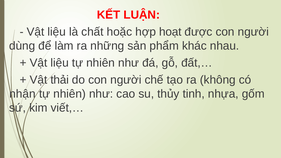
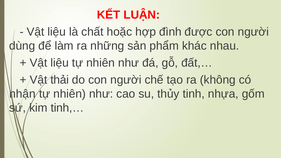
hoạt: hoạt -> đình
viết,…: viết,… -> tinh,…
